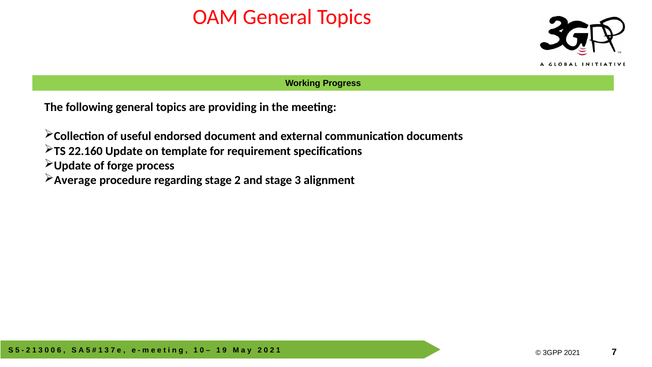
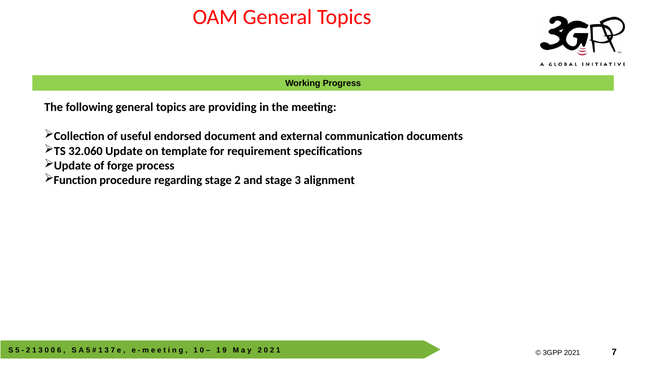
22.160: 22.160 -> 32.060
Average: Average -> Function
